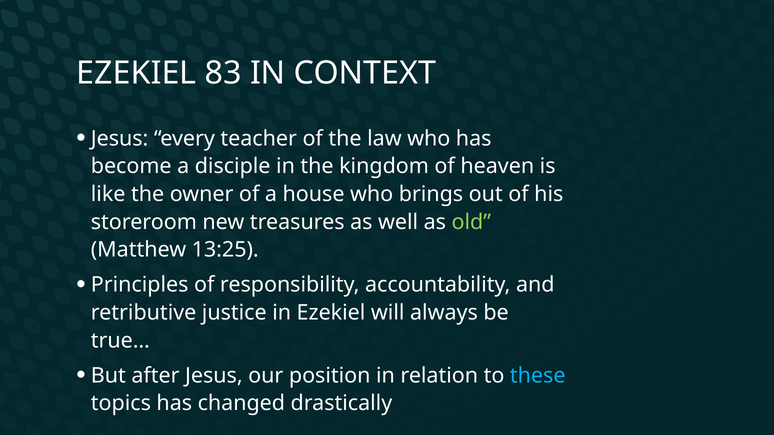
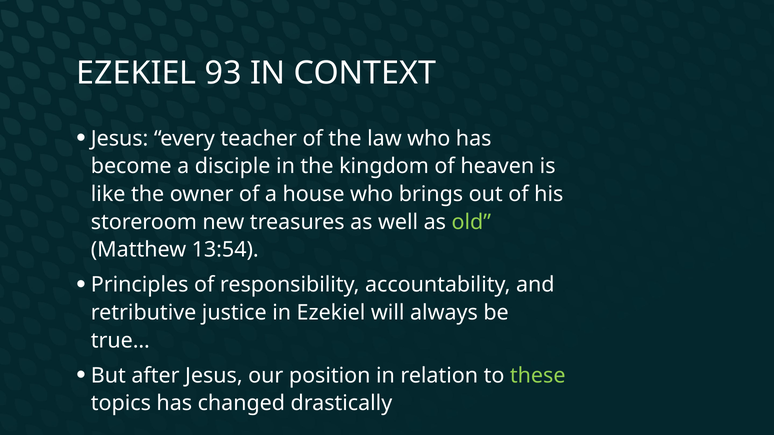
83: 83 -> 93
13:25: 13:25 -> 13:54
these colour: light blue -> light green
